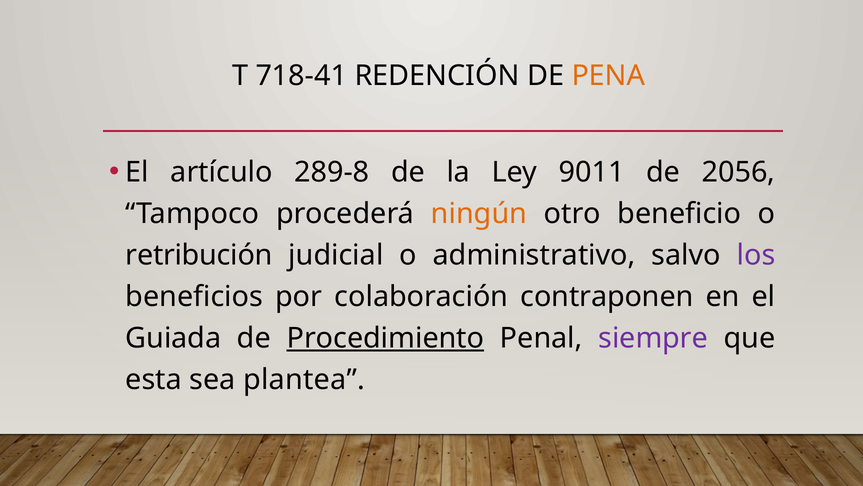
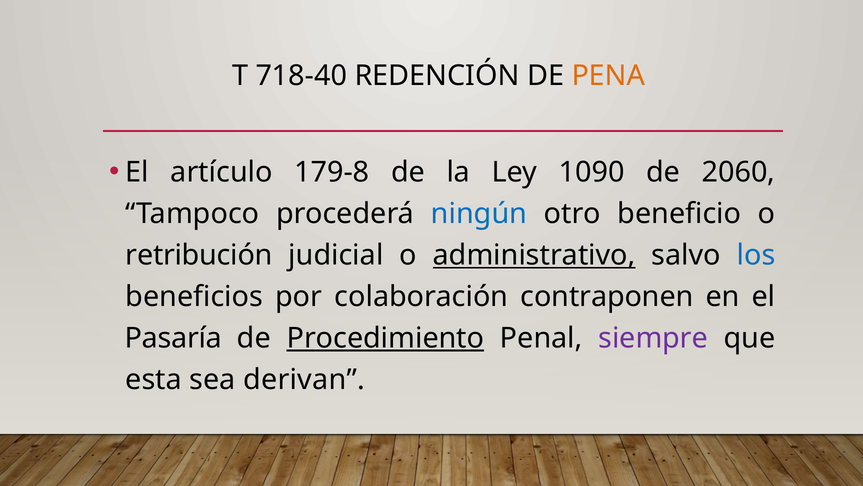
718-41: 718-41 -> 718-40
289-8: 289-8 -> 179-8
9011: 9011 -> 1090
2056: 2056 -> 2060
ningún colour: orange -> blue
administrativo underline: none -> present
los colour: purple -> blue
Guiada: Guiada -> Pasaría
plantea: plantea -> derivan
